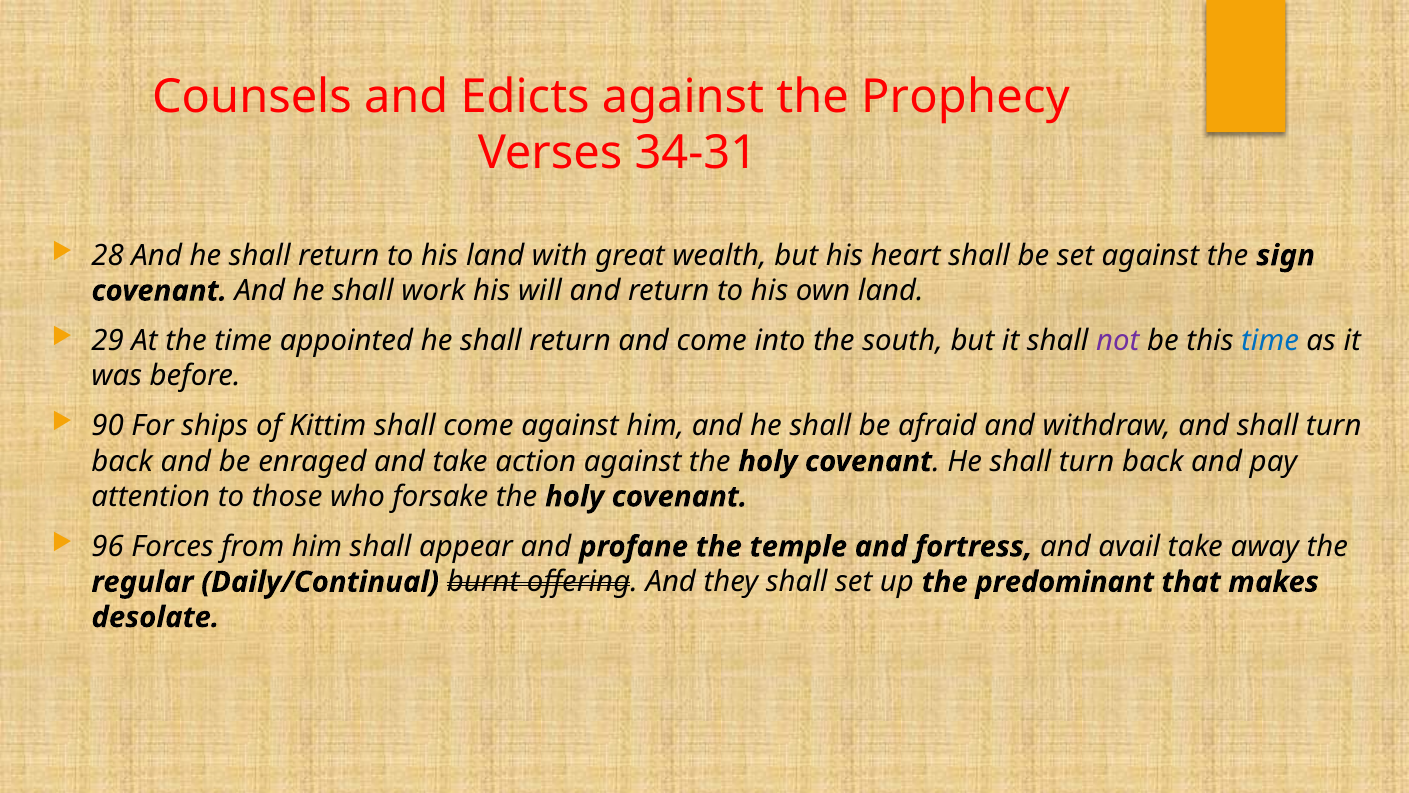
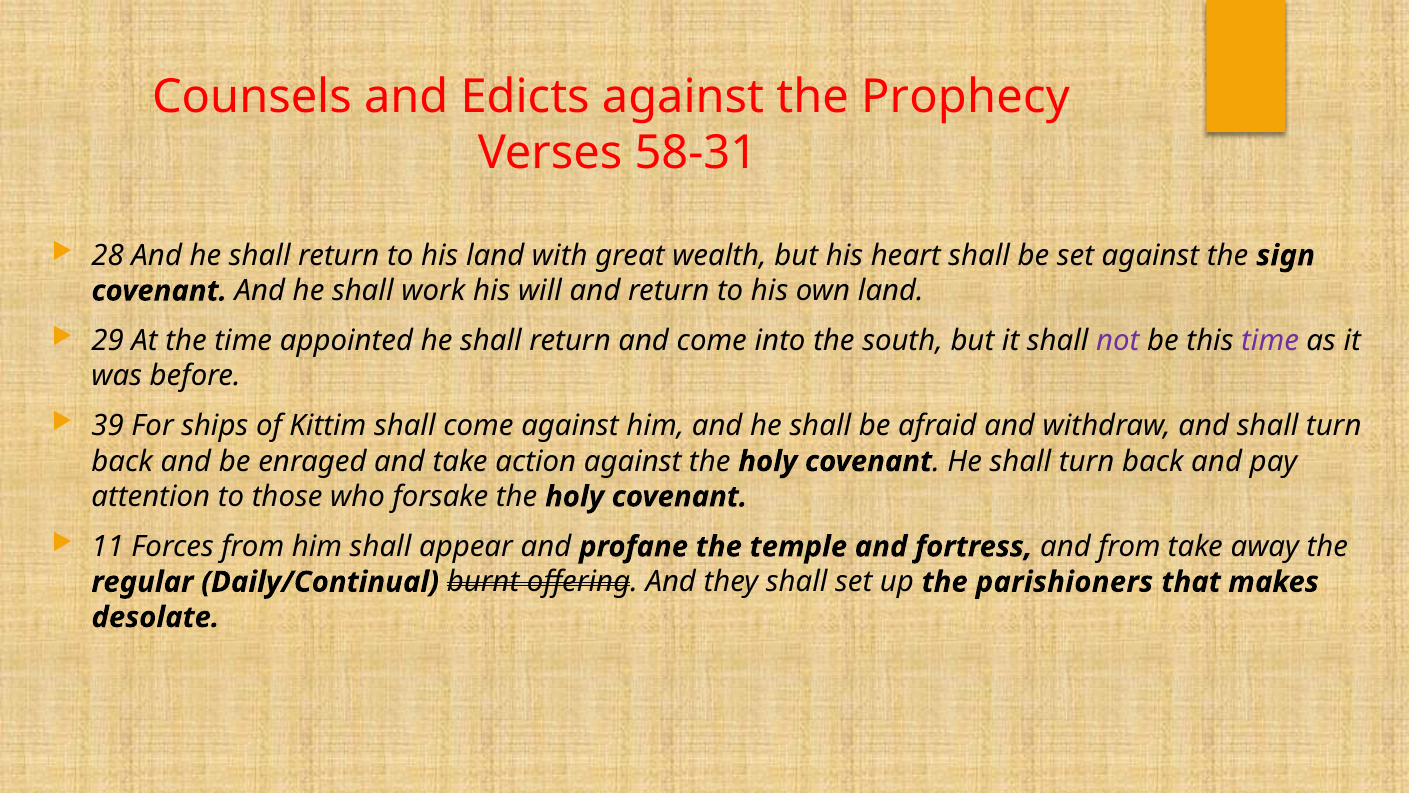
34-31: 34-31 -> 58-31
time at (1270, 341) colour: blue -> purple
90: 90 -> 39
96: 96 -> 11
and avail: avail -> from
predominant: predominant -> parishioners
